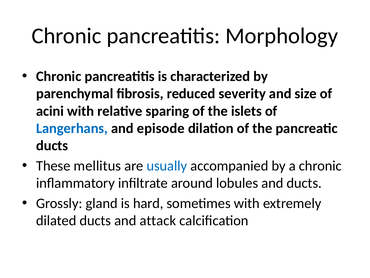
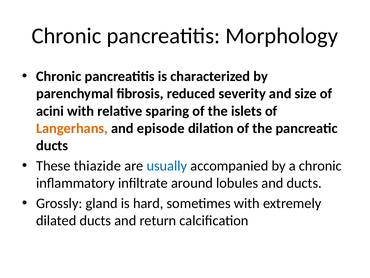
Langerhans colour: blue -> orange
mellitus: mellitus -> thiazide
attack: attack -> return
